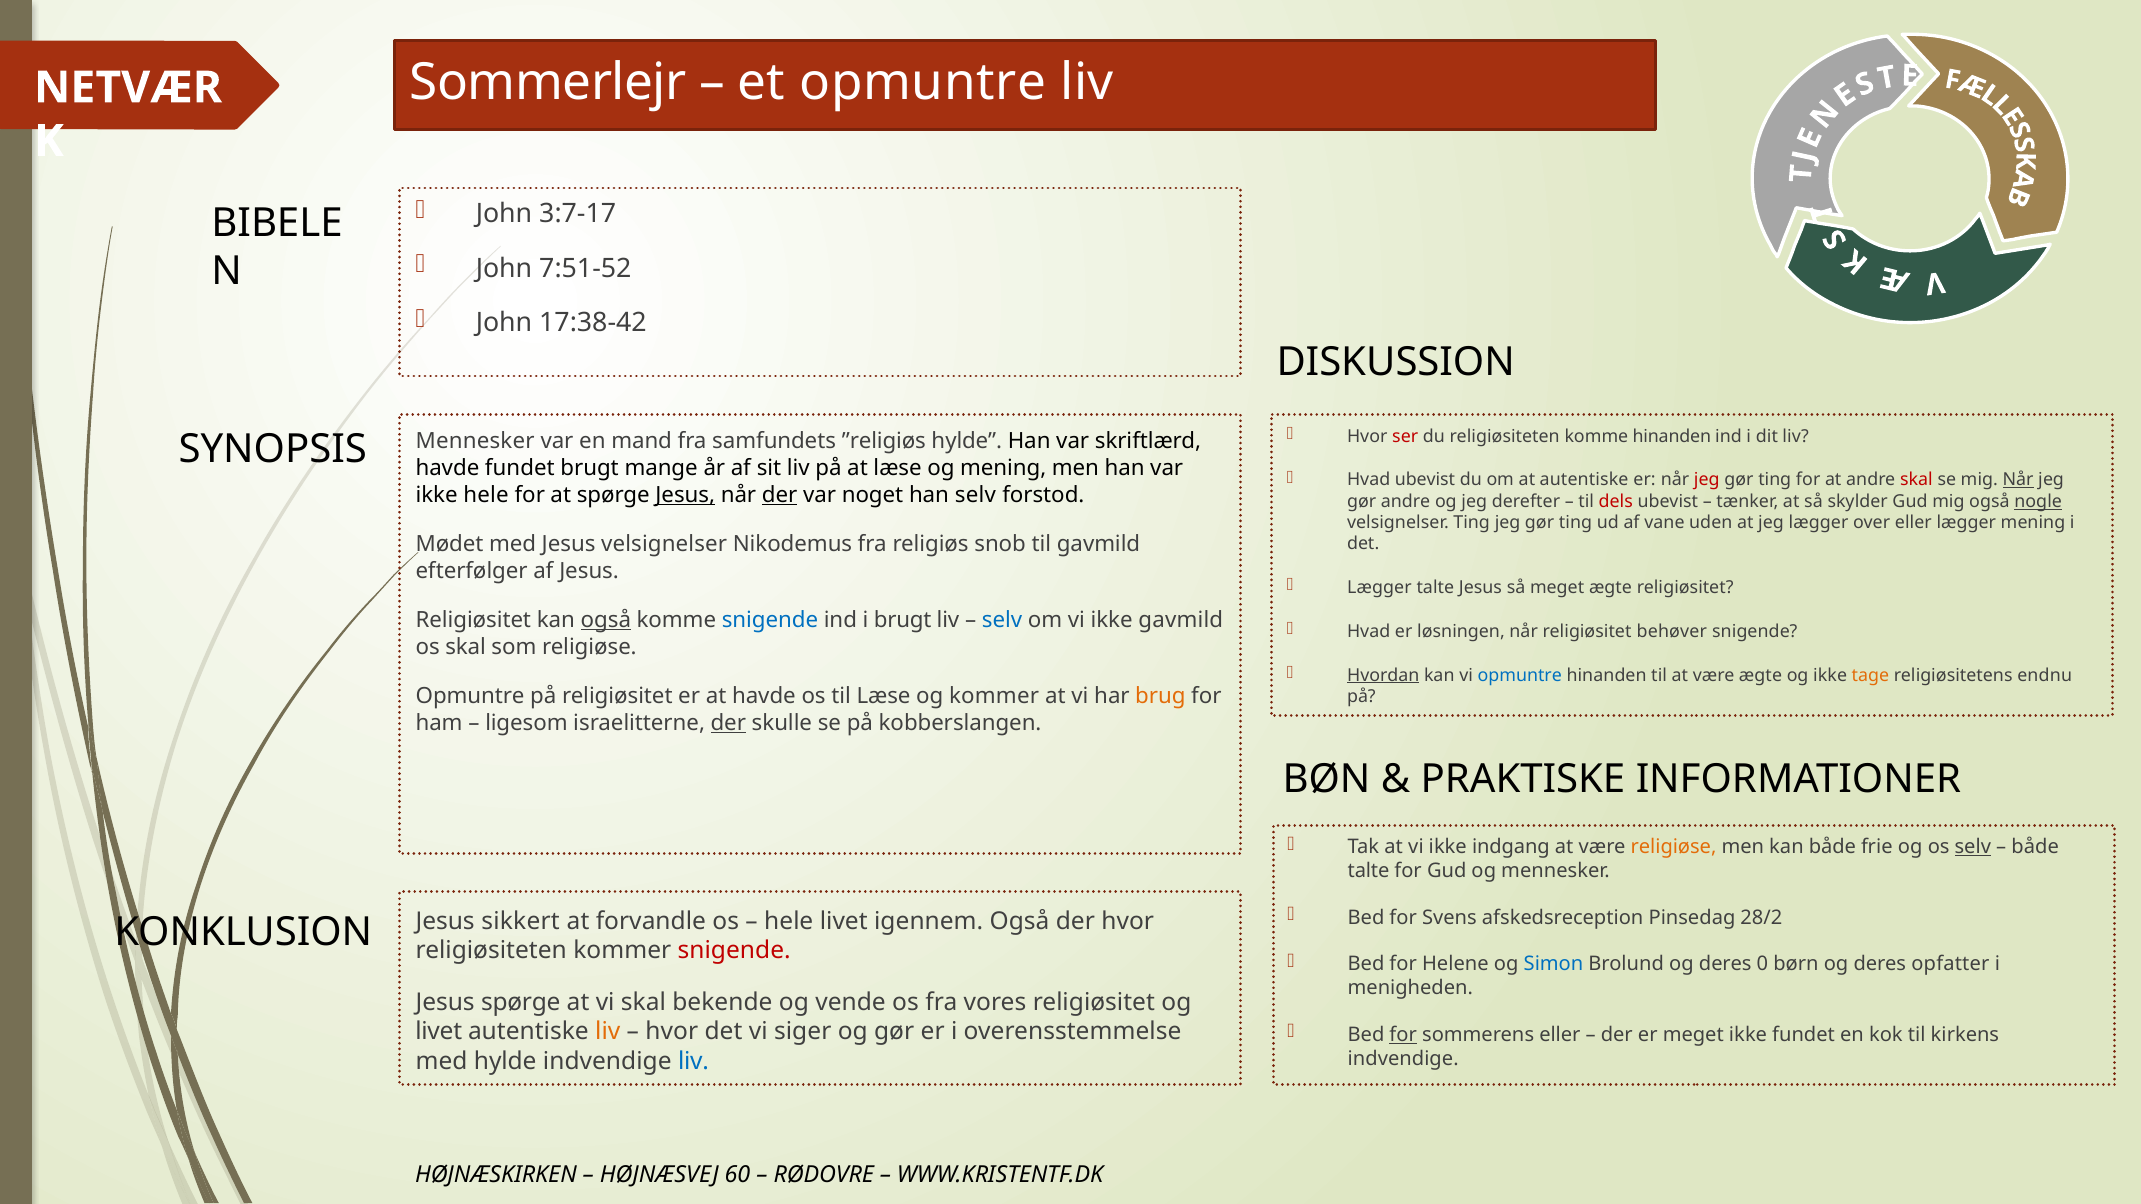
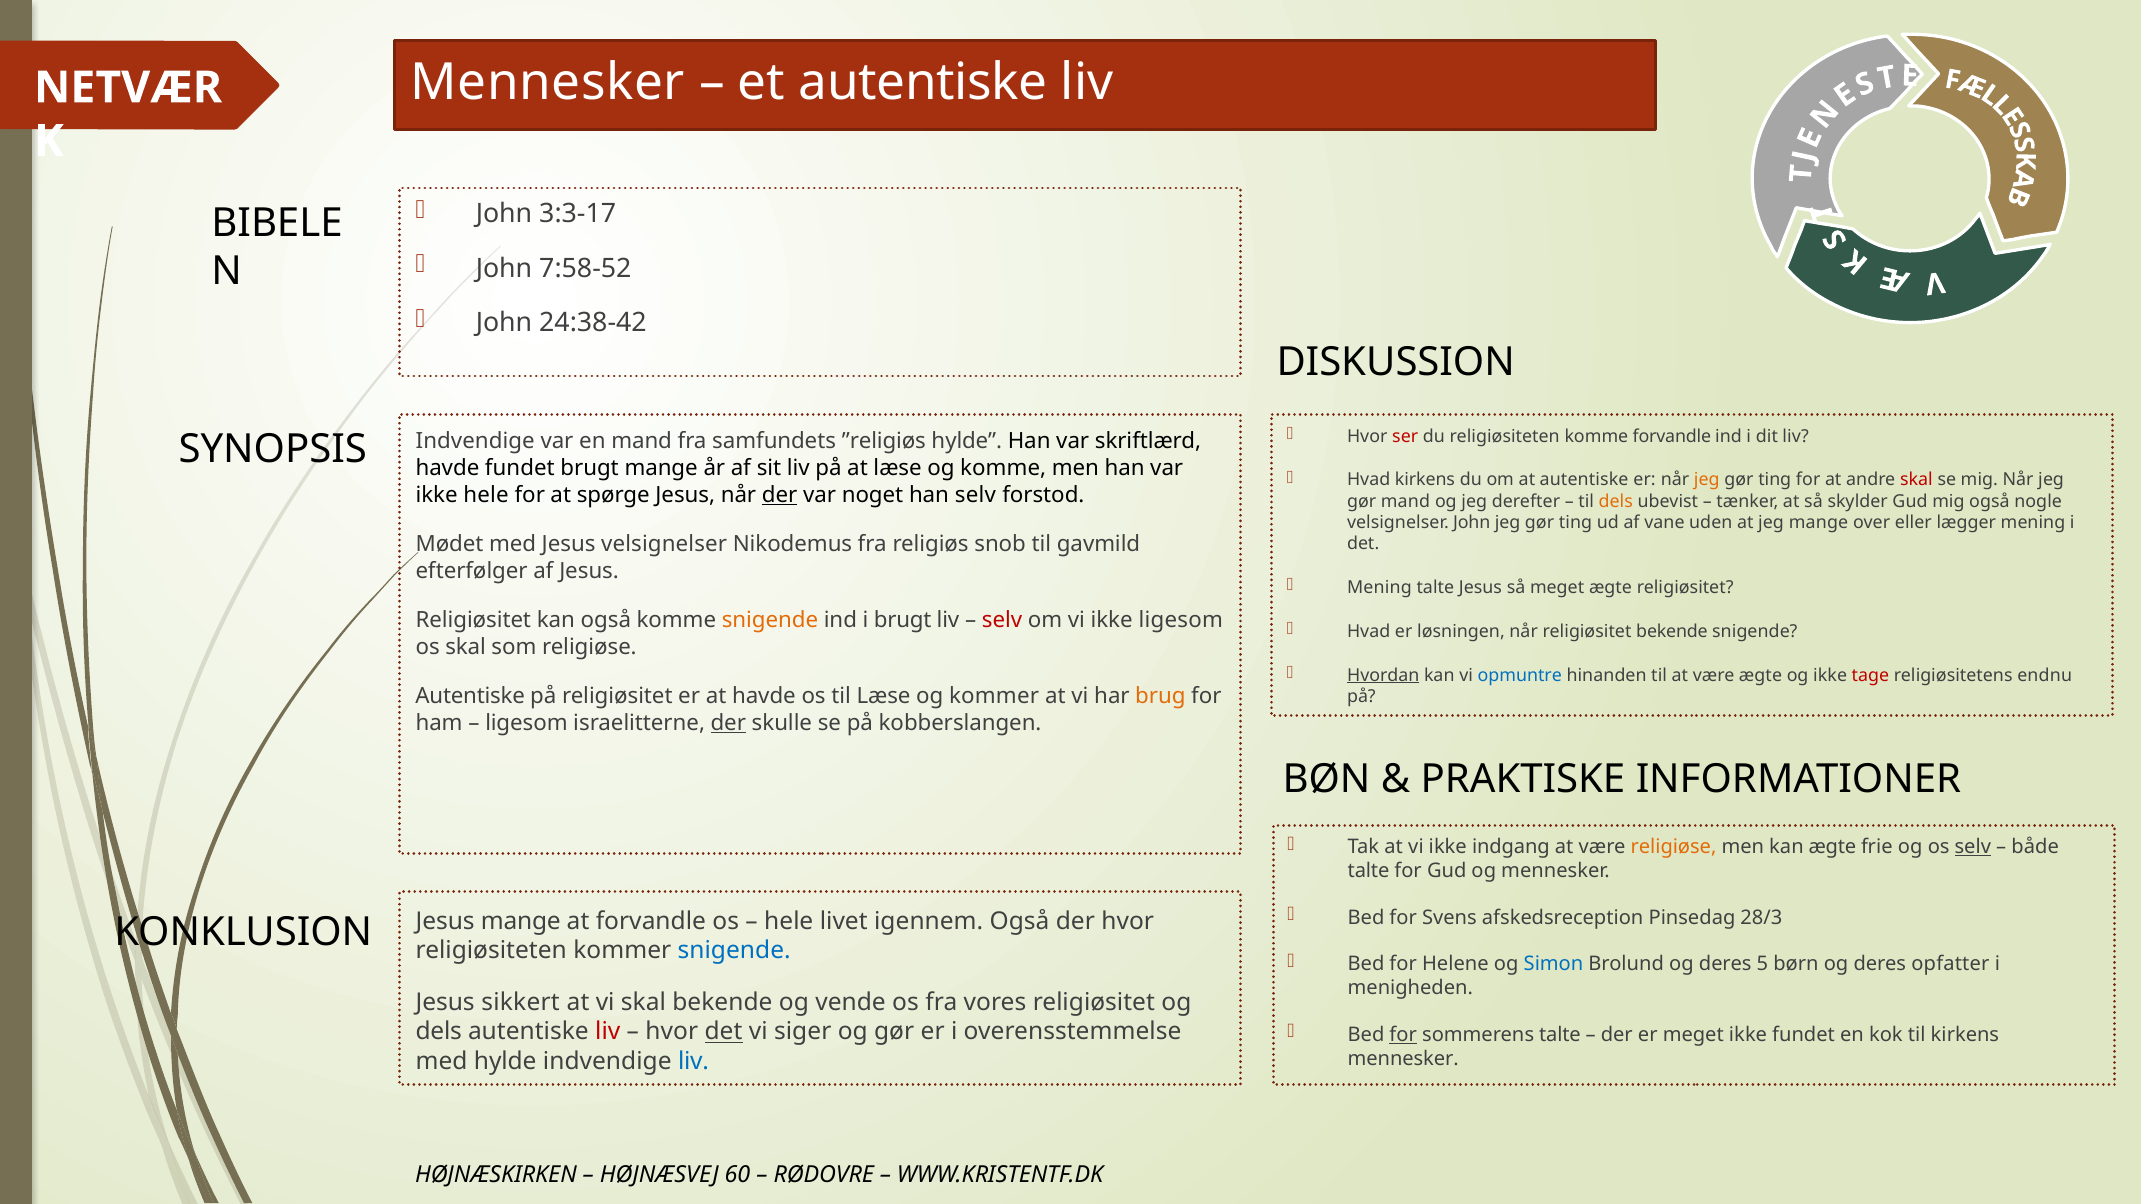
Sommerlejr at (548, 83): Sommerlejr -> Mennesker
et opmuntre: opmuntre -> autentiske
3:7-17: 3:7-17 -> 3:3-17
7:51-52: 7:51-52 -> 7:58-52
17:38-42: 17:38-42 -> 24:38-42
komme hinanden: hinanden -> forvandle
Mennesker at (475, 442): Mennesker -> Indvendige
og mening: mening -> komme
Hvad ubevist: ubevist -> kirkens
jeg at (1707, 480) colour: red -> orange
Når at (2018, 480) underline: present -> none
Jesus at (685, 495) underline: present -> none
gør andre: andre -> mand
dels at (1616, 502) colour: red -> orange
nogle underline: present -> none
velsignelser Ting: Ting -> John
jeg lægger: lægger -> mange
Lægger at (1379, 588): Lægger -> Mening
også at (606, 620) underline: present -> none
snigende at (770, 620) colour: blue -> orange
selv at (1002, 620) colour: blue -> red
ikke gavmild: gavmild -> ligesom
religiøsitet behøver: behøver -> bekende
tage colour: orange -> red
Opmuntre at (470, 696): Opmuntre -> Autentiske
kan både: både -> ægte
28/2: 28/2 -> 28/3
Jesus sikkert: sikkert -> mange
snigende at (734, 951) colour: red -> blue
0: 0 -> 5
Jesus spørge: spørge -> sikkert
sommerens eller: eller -> talte
livet at (439, 1032): livet -> dels
liv at (608, 1032) colour: orange -> red
det at (723, 1032) underline: none -> present
indvendige at (1403, 1059): indvendige -> mennesker
